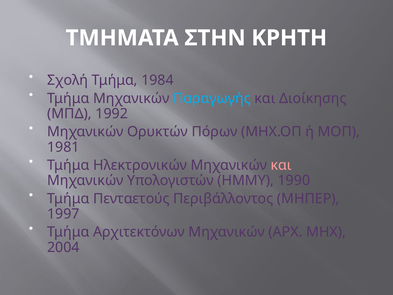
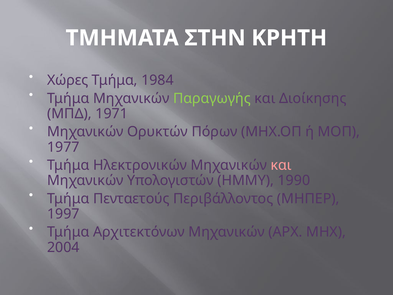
Σχολή: Σχολή -> Χώρες
Παραγωγής colour: light blue -> light green
1992: 1992 -> 1971
1981: 1981 -> 1977
